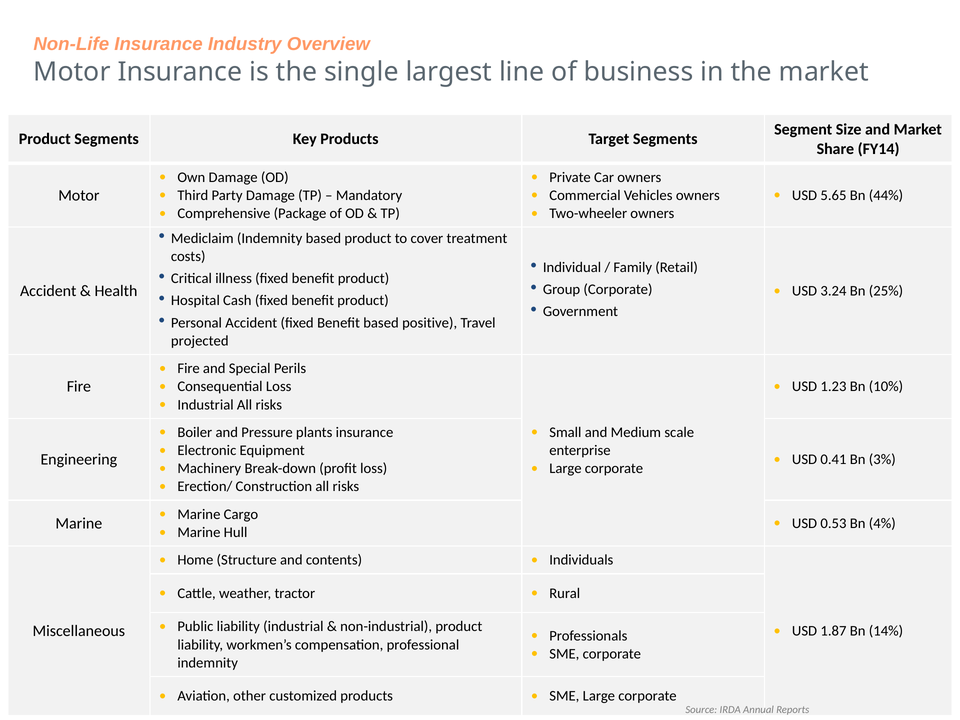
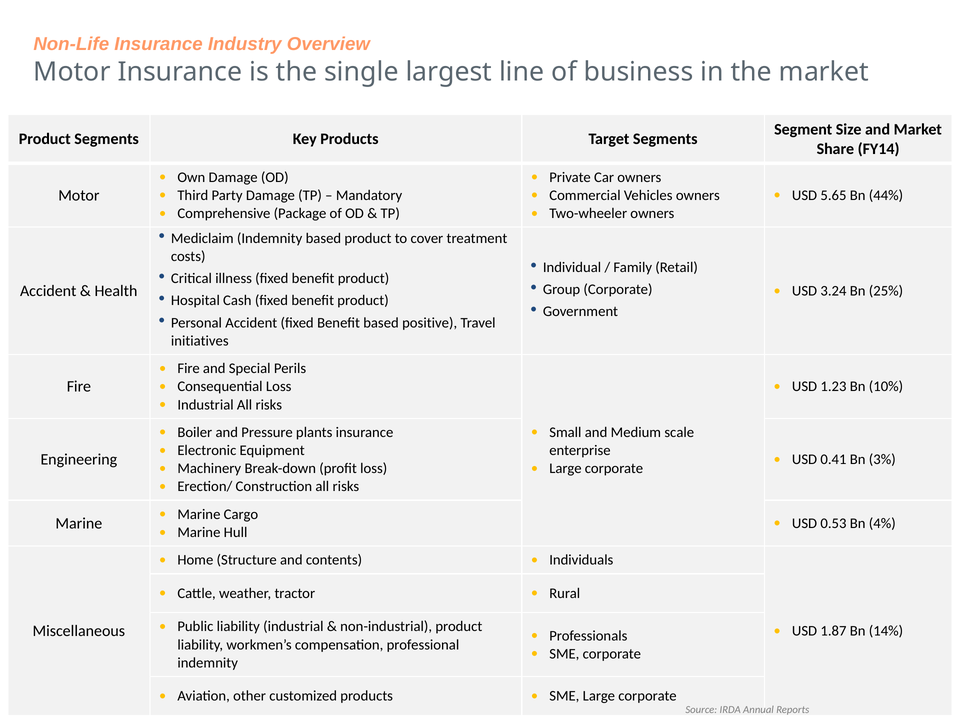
projected: projected -> initiatives
